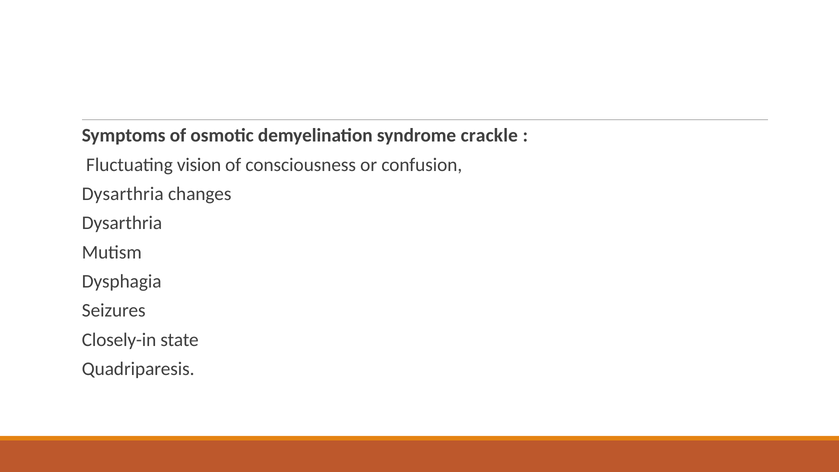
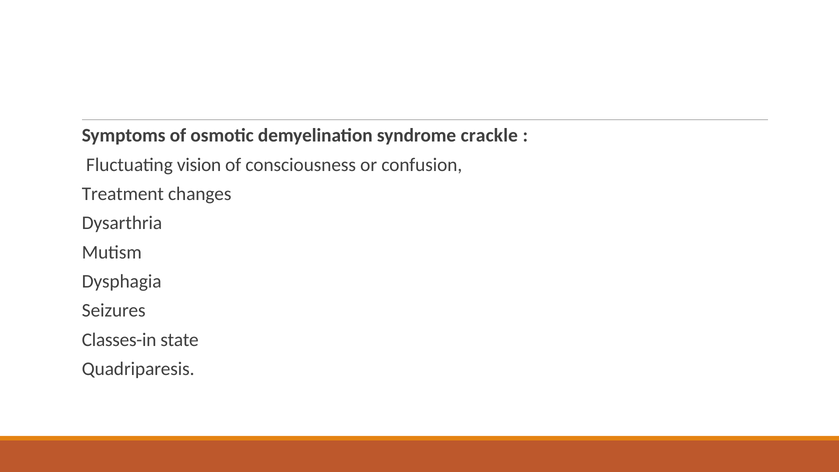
Dysarthria at (123, 194): Dysarthria -> Treatment
Closely-in: Closely-in -> Classes-in
